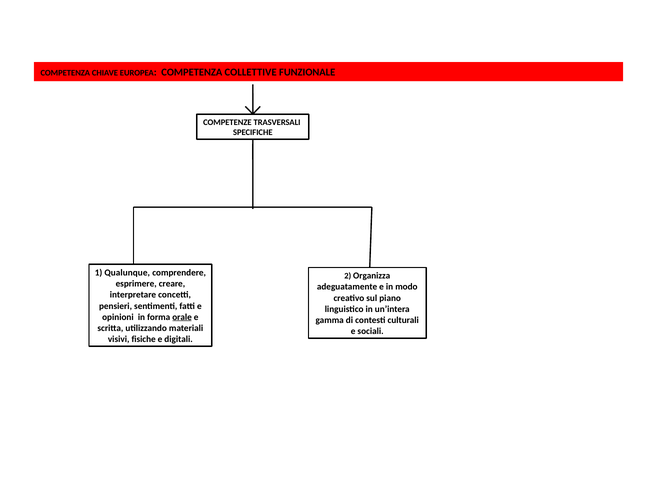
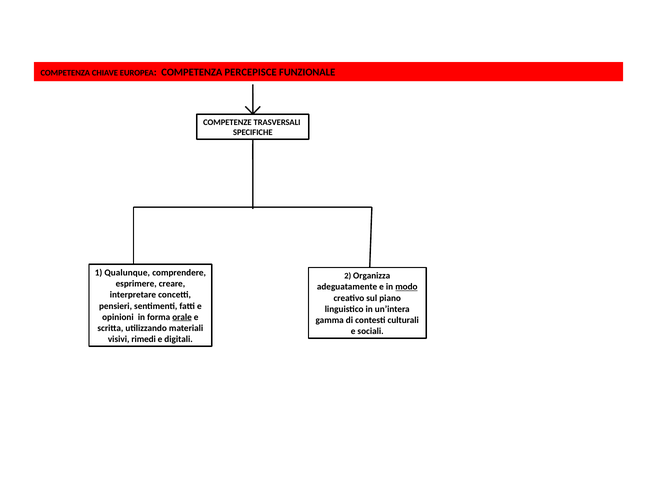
COLLETTIVE: COLLETTIVE -> PERCEPISCE
modo underline: none -> present
fisiche: fisiche -> rimedi
